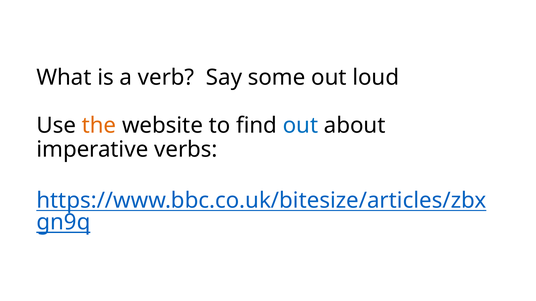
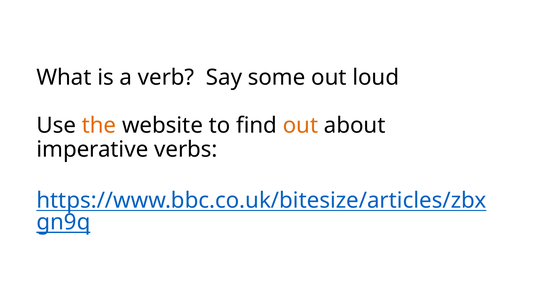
out at (300, 126) colour: blue -> orange
